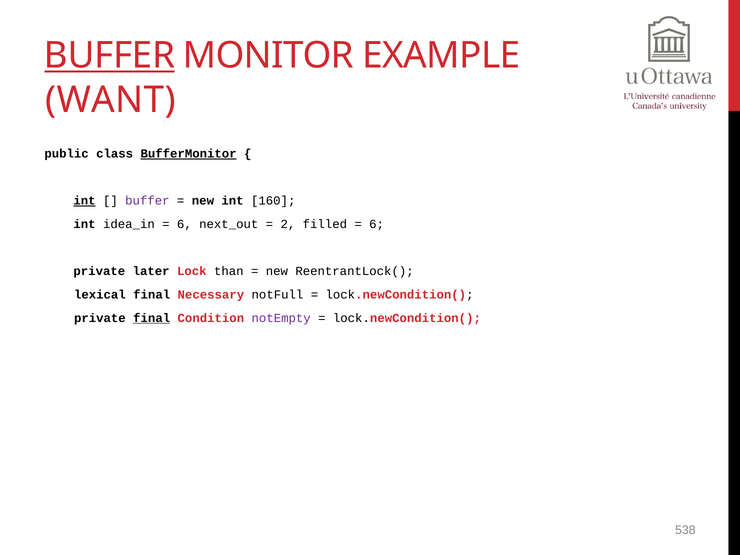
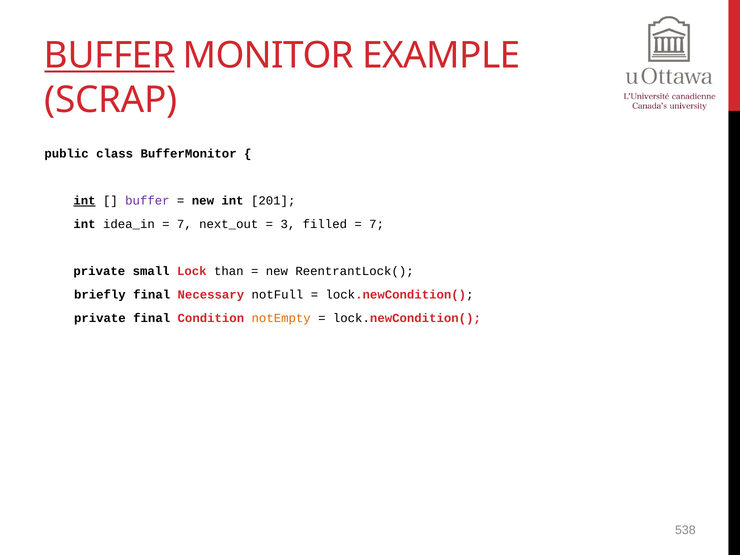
WANT: WANT -> SCRAP
BufferMonitor underline: present -> none
160: 160 -> 201
6 at (184, 224): 6 -> 7
2: 2 -> 3
6 at (377, 224): 6 -> 7
later: later -> small
lexical: lexical -> briefly
final at (152, 318) underline: present -> none
notEmpty colour: purple -> orange
